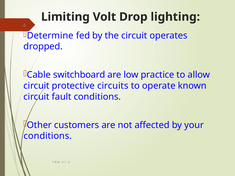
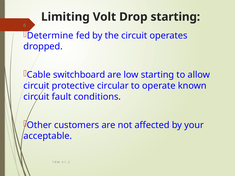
Drop lighting: lighting -> starting
low practice: practice -> starting
circuits: circuits -> circular
conditions at (48, 136): conditions -> acceptable
